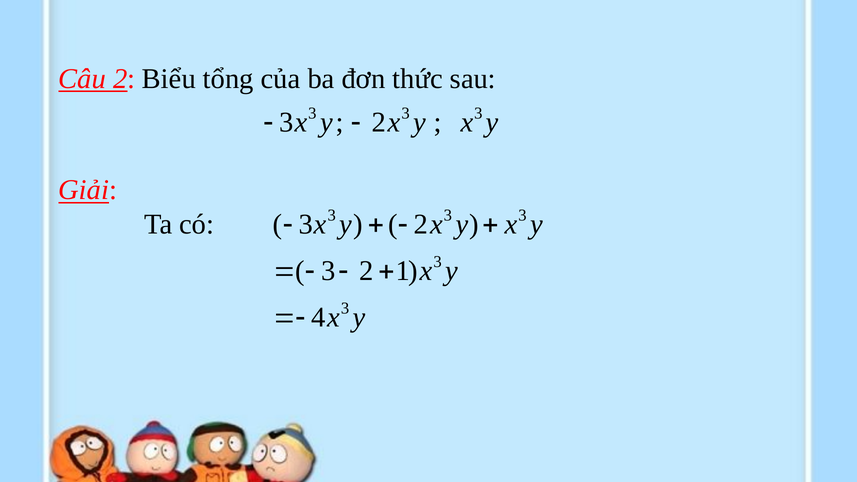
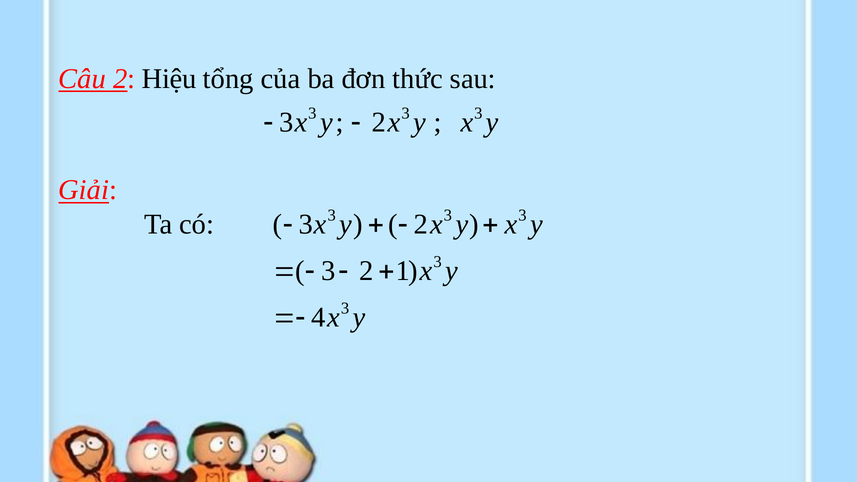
Biểu: Biểu -> Hiệu
